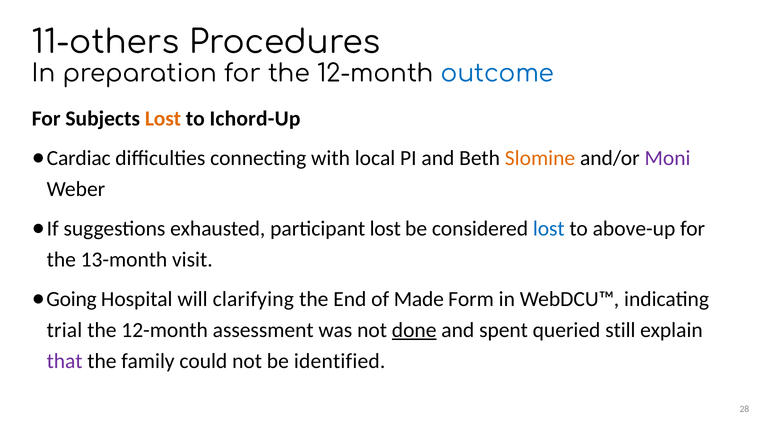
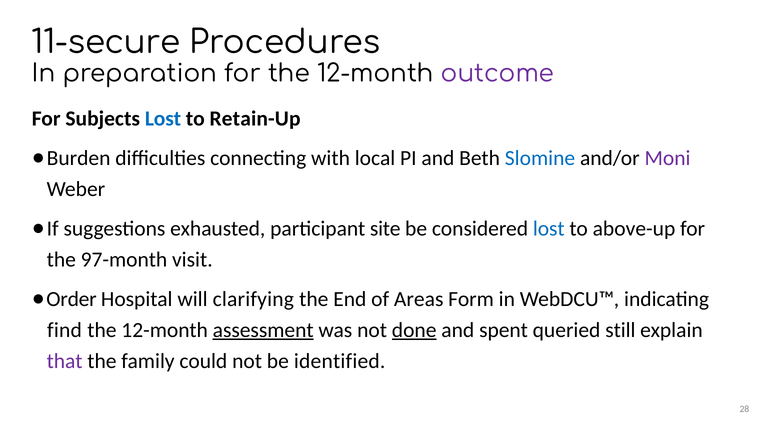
11-others: 11-others -> 11-secure
outcome colour: blue -> purple
Lost at (163, 119) colour: orange -> blue
Ichord-Up: Ichord-Up -> Retain-Up
Cardiac: Cardiac -> Burden
Slomine colour: orange -> blue
participant lost: lost -> site
13-month: 13-month -> 97-month
Going: Going -> Order
Made: Made -> Areas
trial: trial -> find
assessment underline: none -> present
